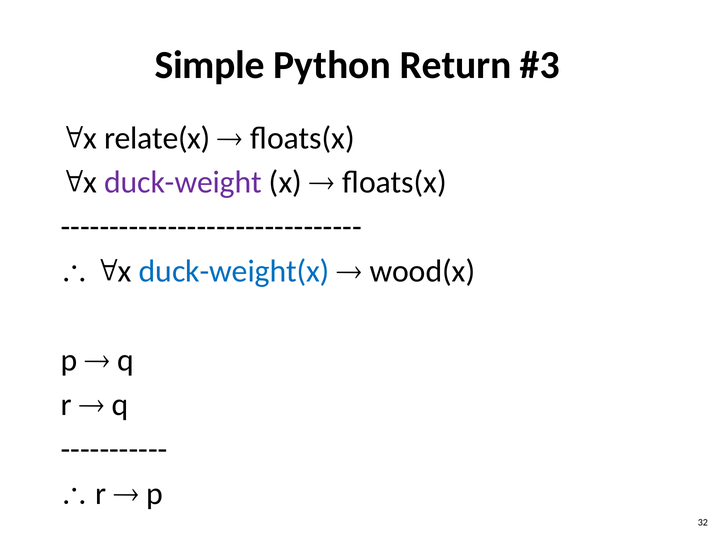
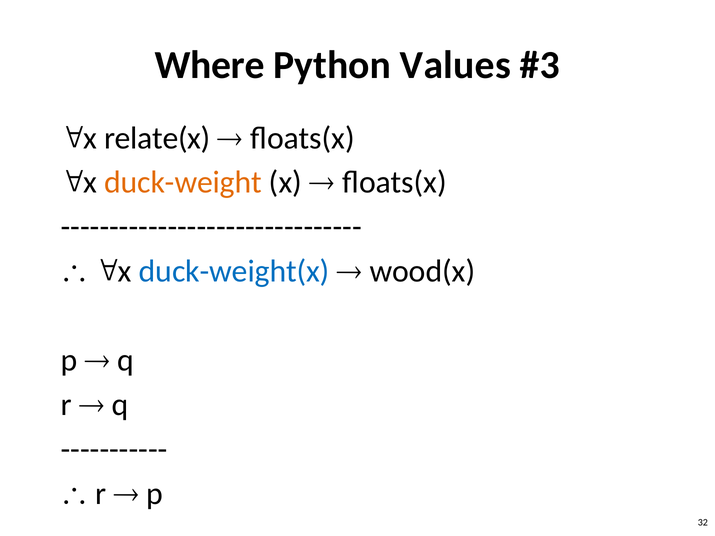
Simple: Simple -> Where
Return: Return -> Values
duck-weight colour: purple -> orange
